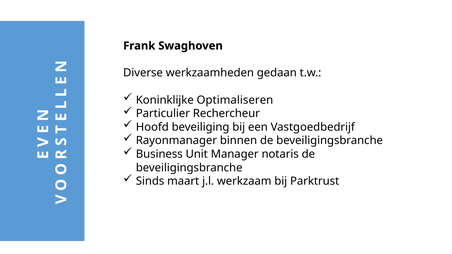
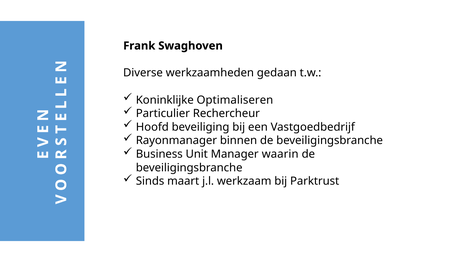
notaris: notaris -> waarin
